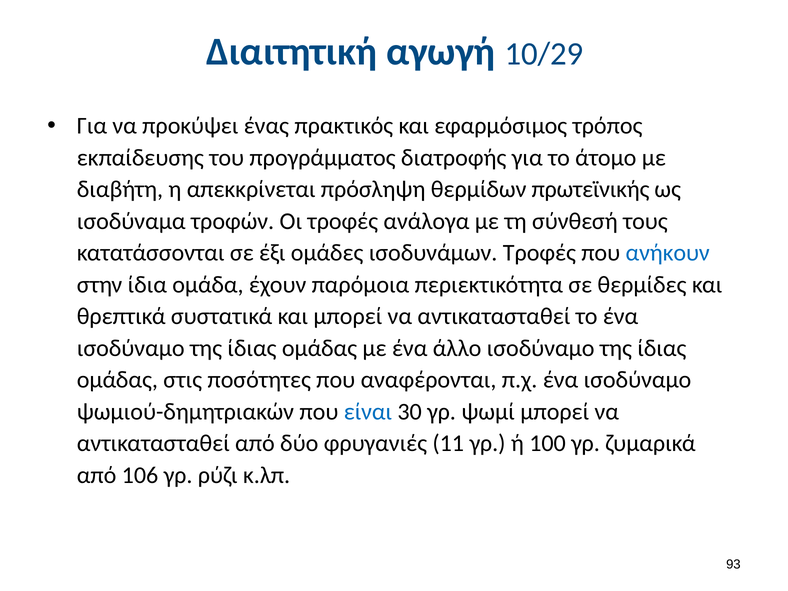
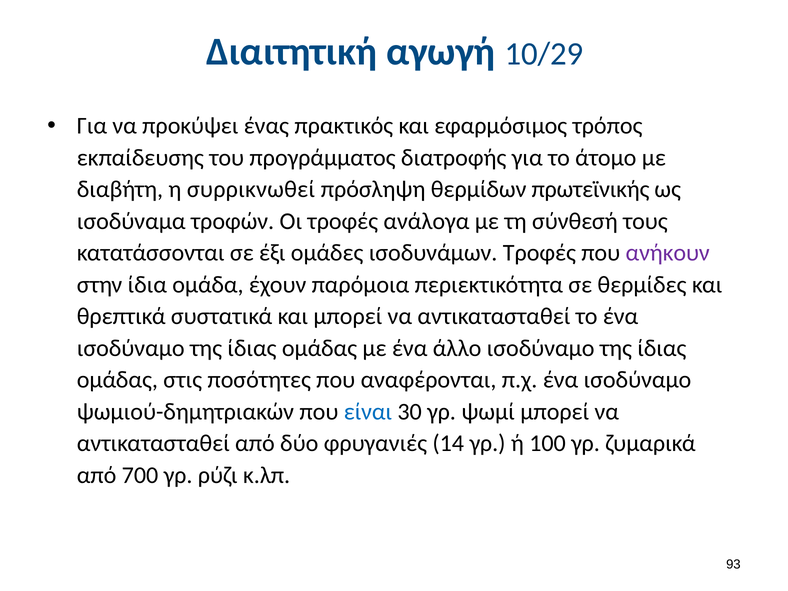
απεκκρίνεται: απεκκρίνεται -> συρρικνωθεί
ανήκουν colour: blue -> purple
11: 11 -> 14
106: 106 -> 700
